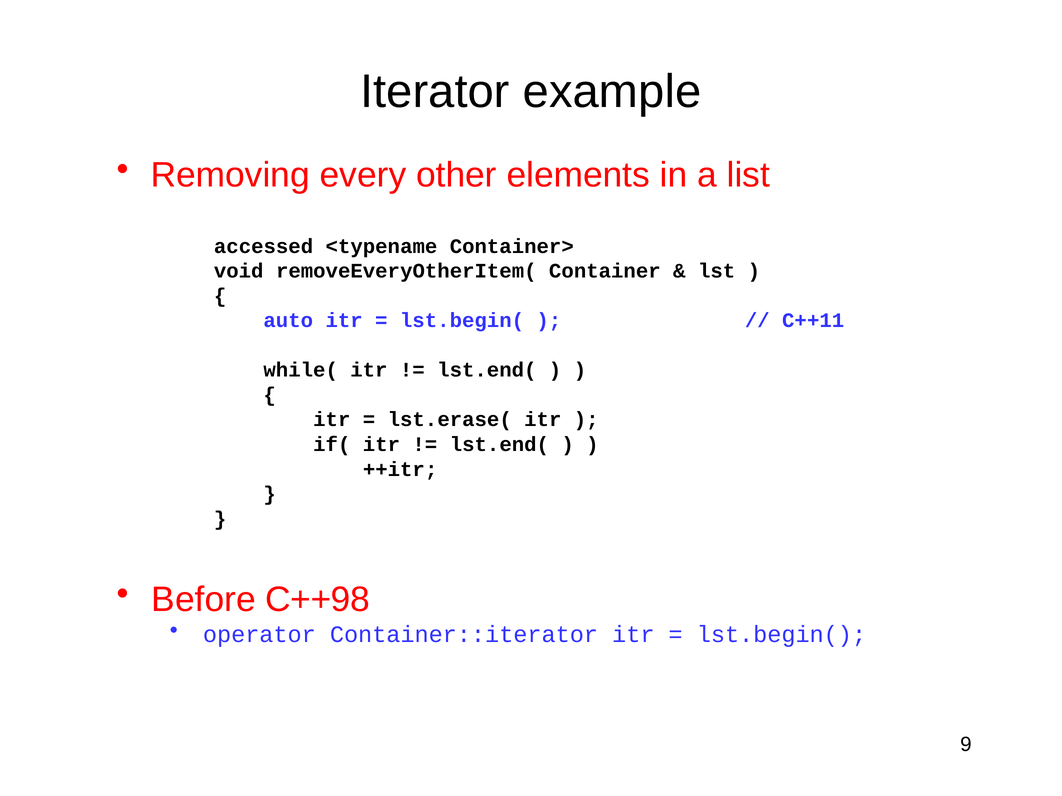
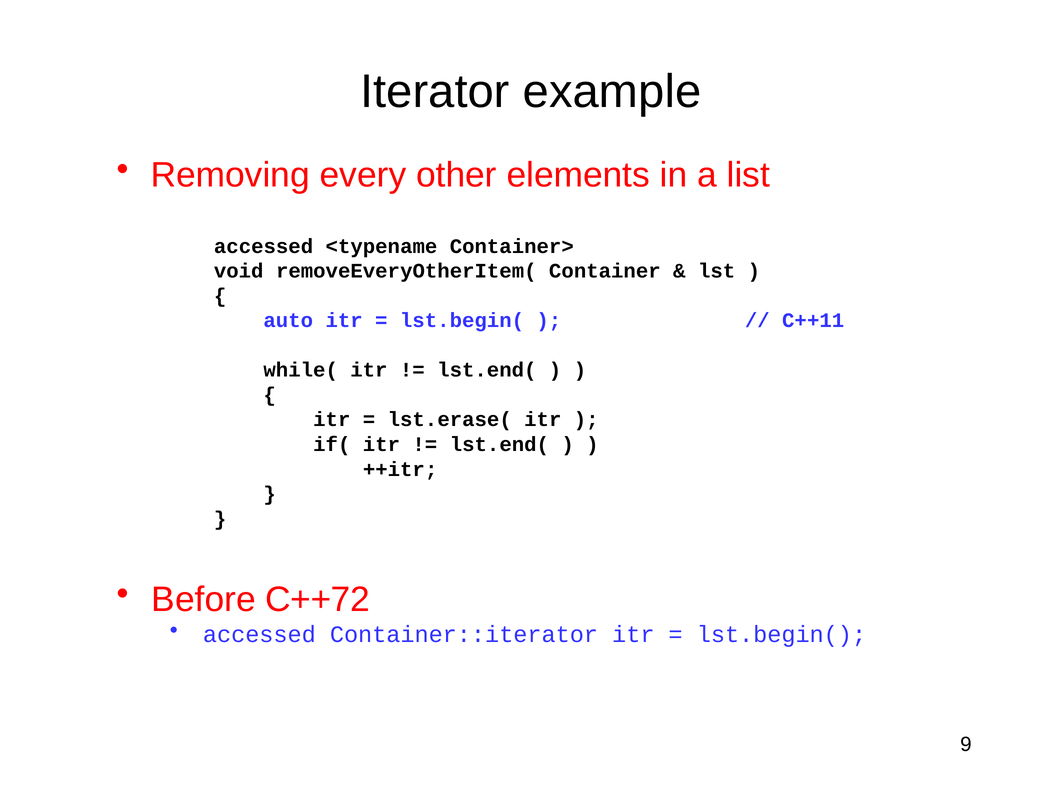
C++98: C++98 -> C++72
operator at (259, 635): operator -> accessed
